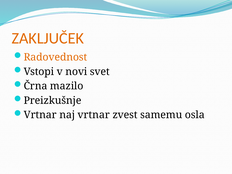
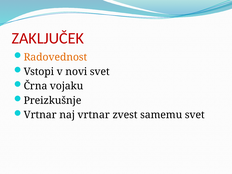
ZAKLJUČEK colour: orange -> red
mazilo: mazilo -> vojaku
samemu osla: osla -> svet
